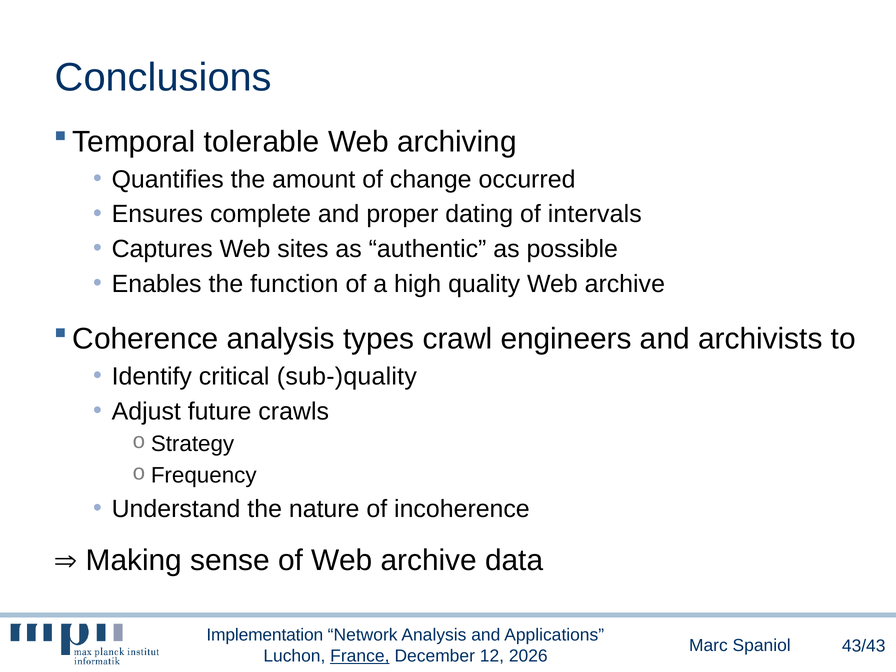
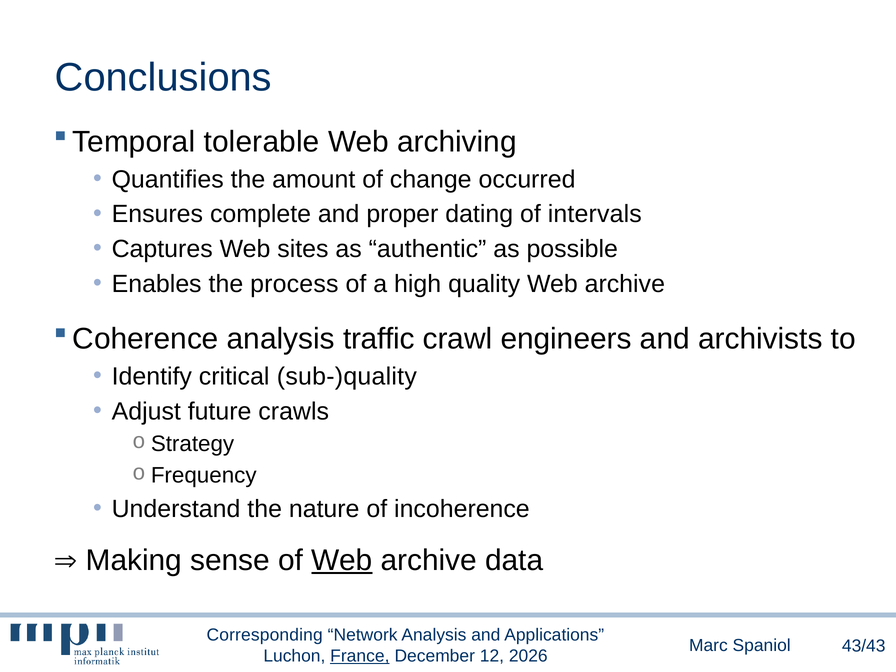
function: function -> process
types: types -> traffic
Web at (342, 560) underline: none -> present
Implementation: Implementation -> Corresponding
